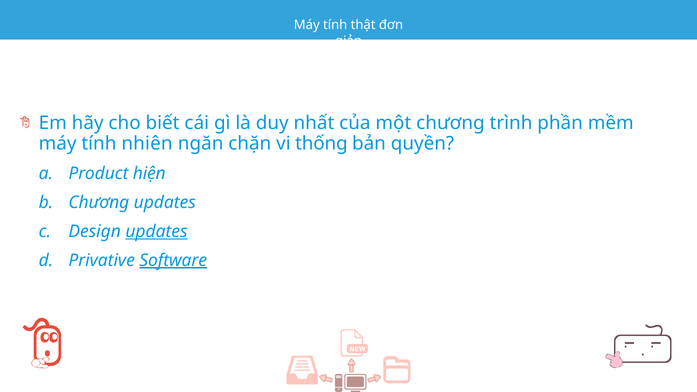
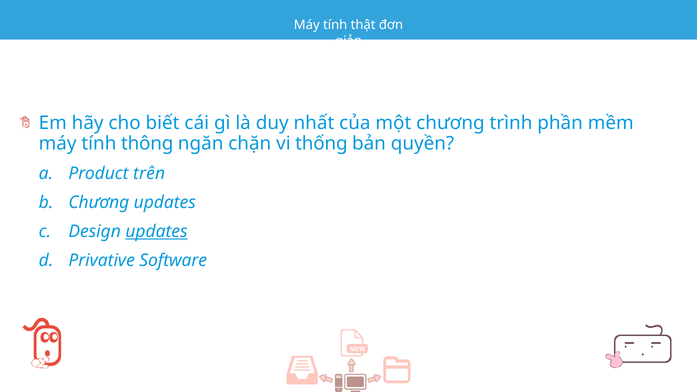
tính nhiên: nhiên -> thông
hiện: hiện -> trên
Software underline: present -> none
